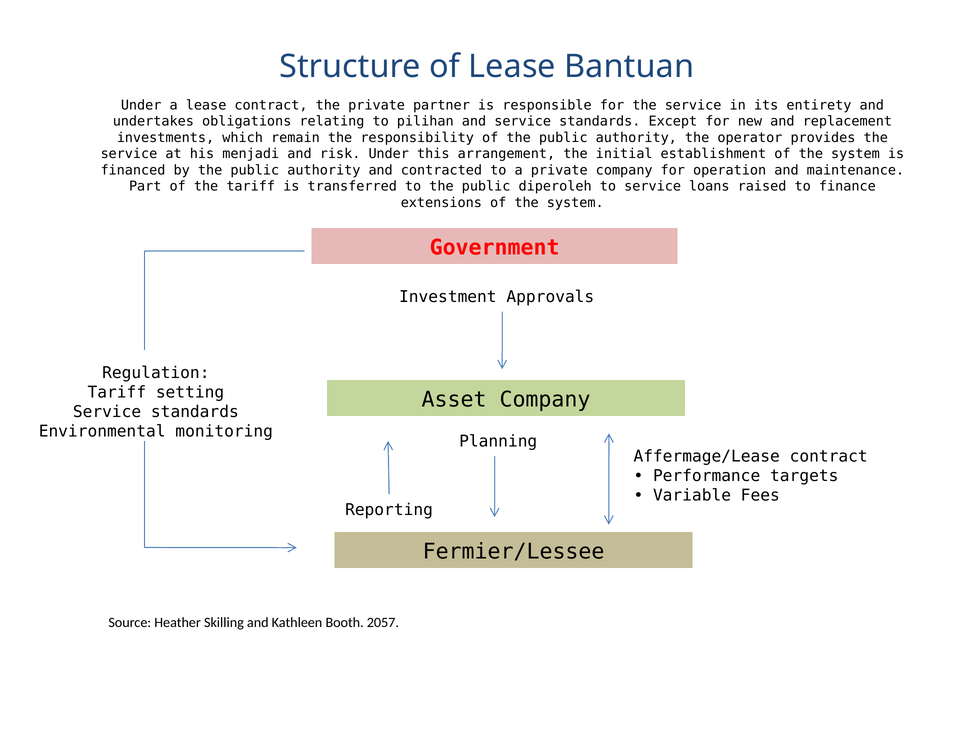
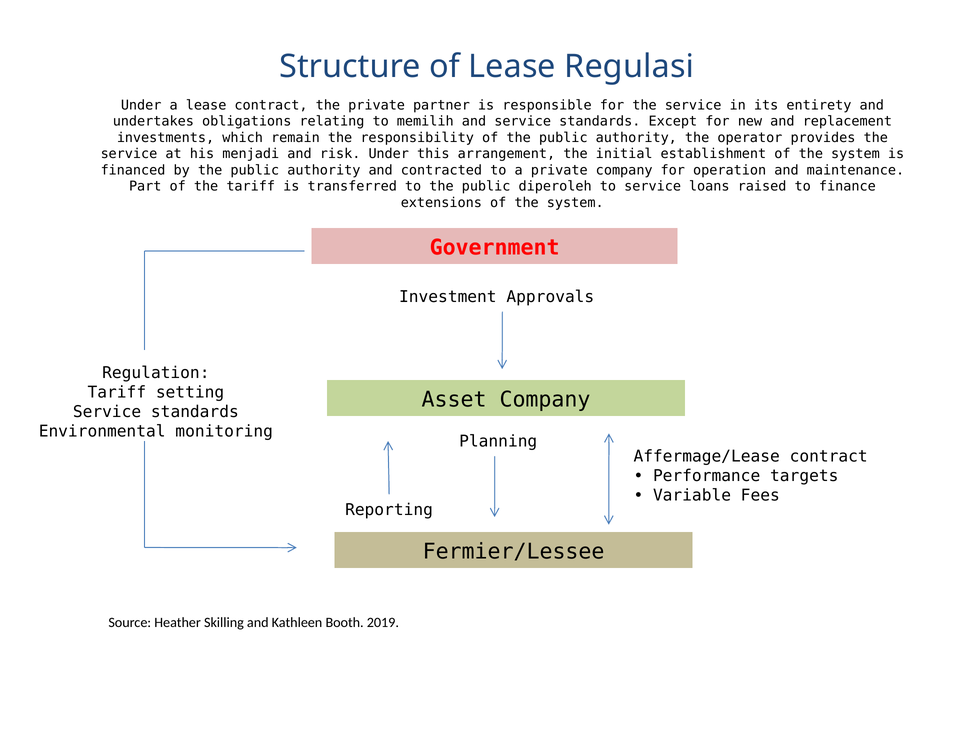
Bantuan: Bantuan -> Regulasi
pilihan: pilihan -> memilih
2057: 2057 -> 2019
